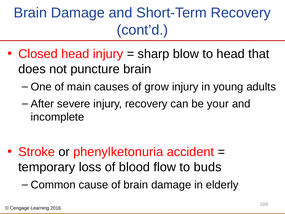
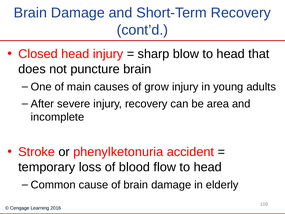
your: your -> area
flow to buds: buds -> head
